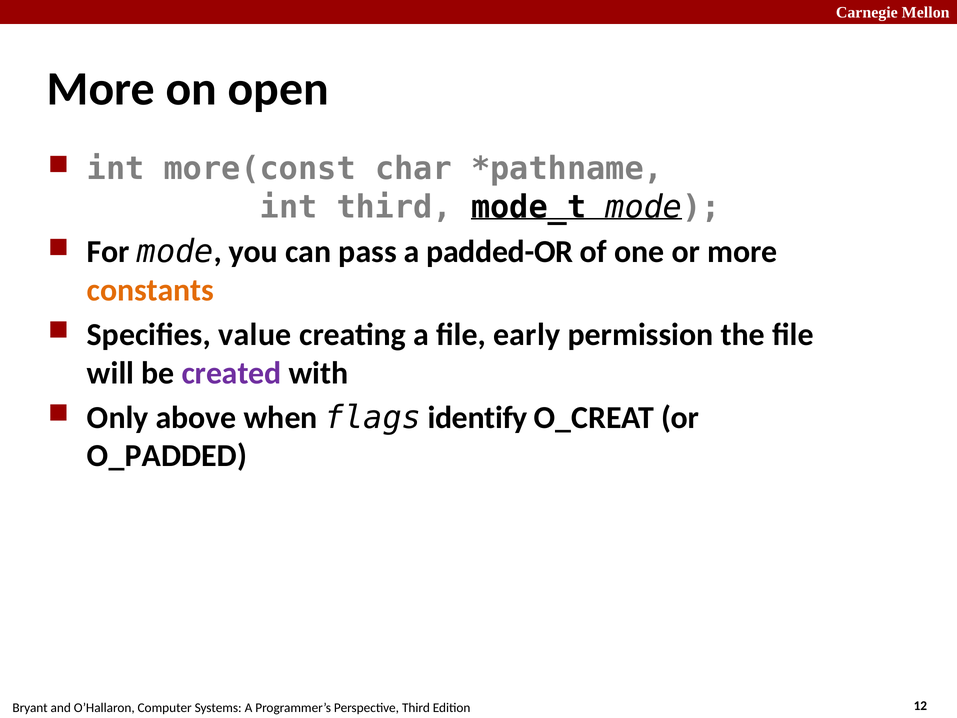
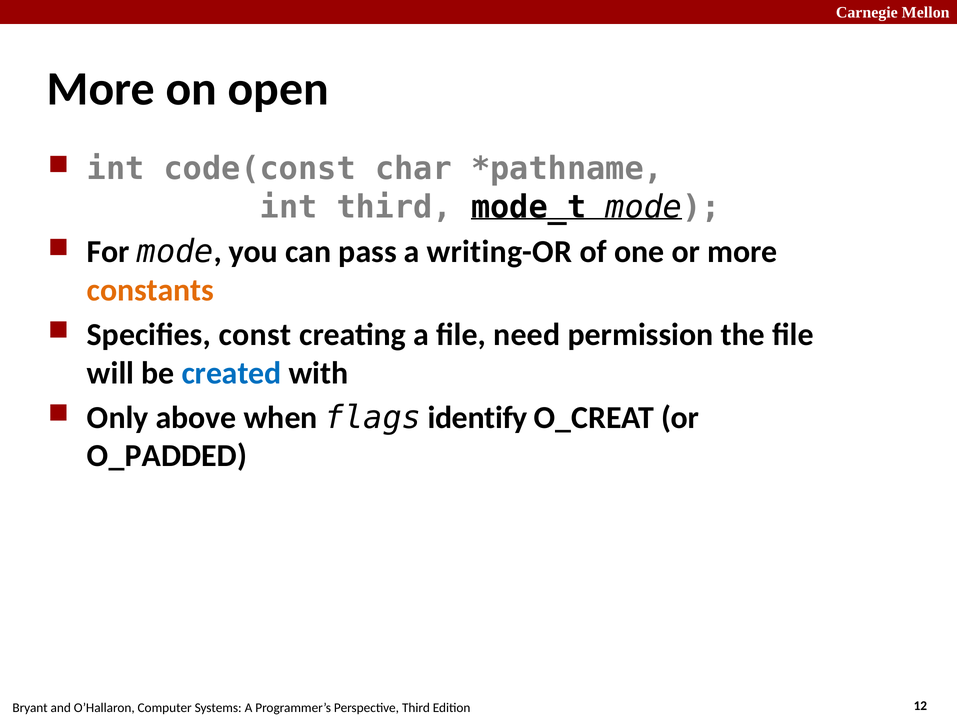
more(const: more(const -> code(const
padded-OR: padded-OR -> writing-OR
value: value -> const
early: early -> need
created colour: purple -> blue
